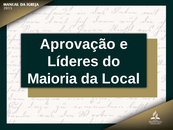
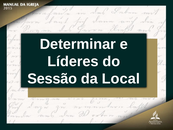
Aprovação: Aprovação -> Determinar
Maioria: Maioria -> Sessão
